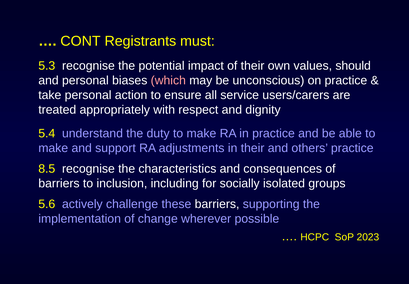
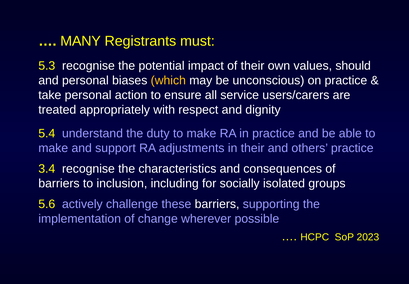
CONT: CONT -> MANY
which colour: pink -> yellow
8.5: 8.5 -> 3.4
